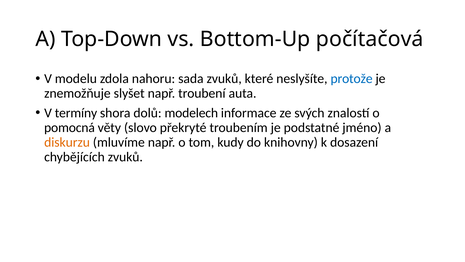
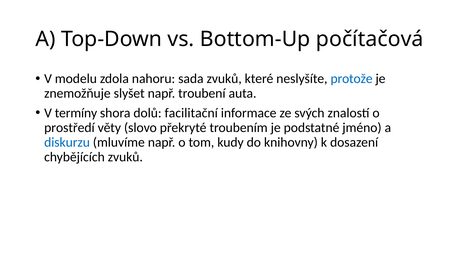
modelech: modelech -> facilitační
pomocná: pomocná -> prostředí
diskurzu colour: orange -> blue
